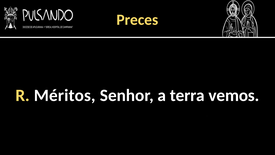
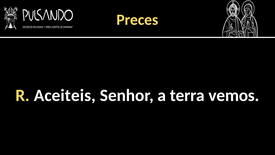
Méritos: Méritos -> Aceiteis
